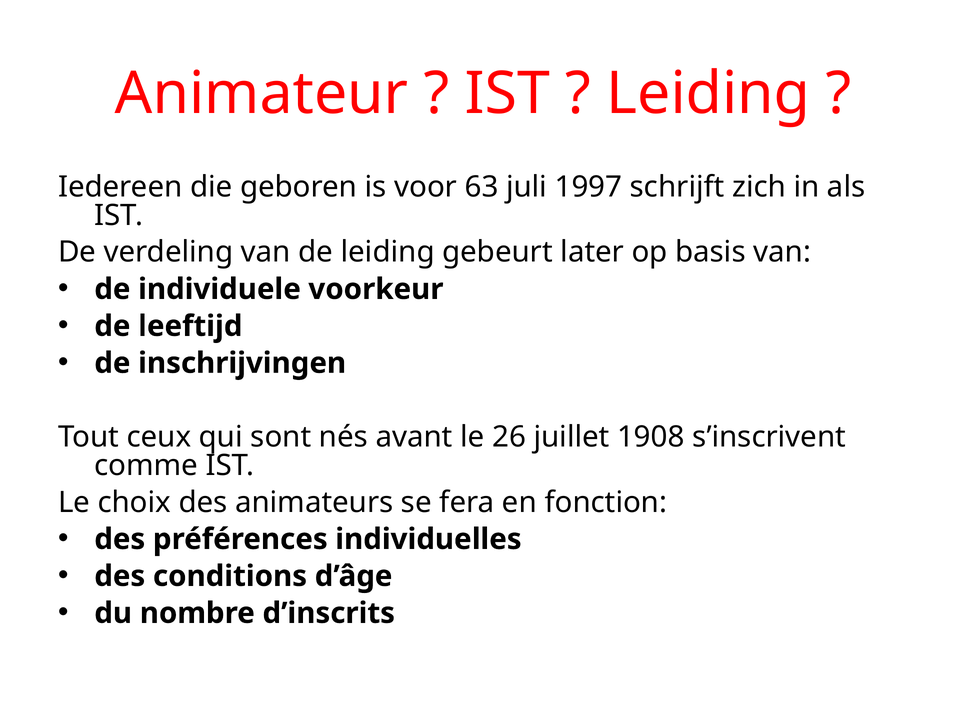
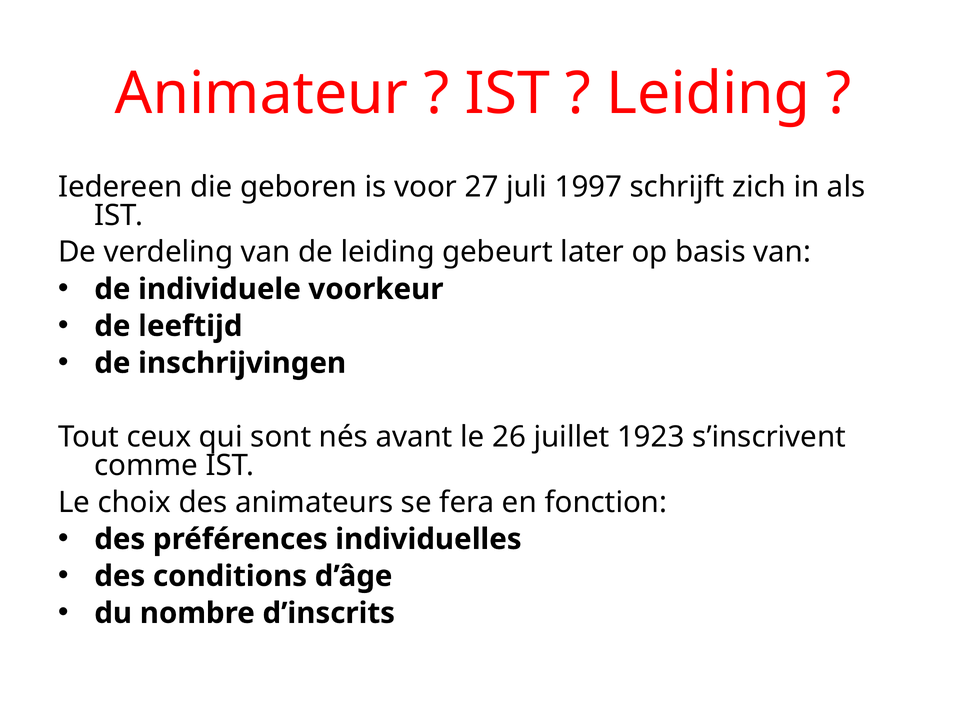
63: 63 -> 27
1908: 1908 -> 1923
